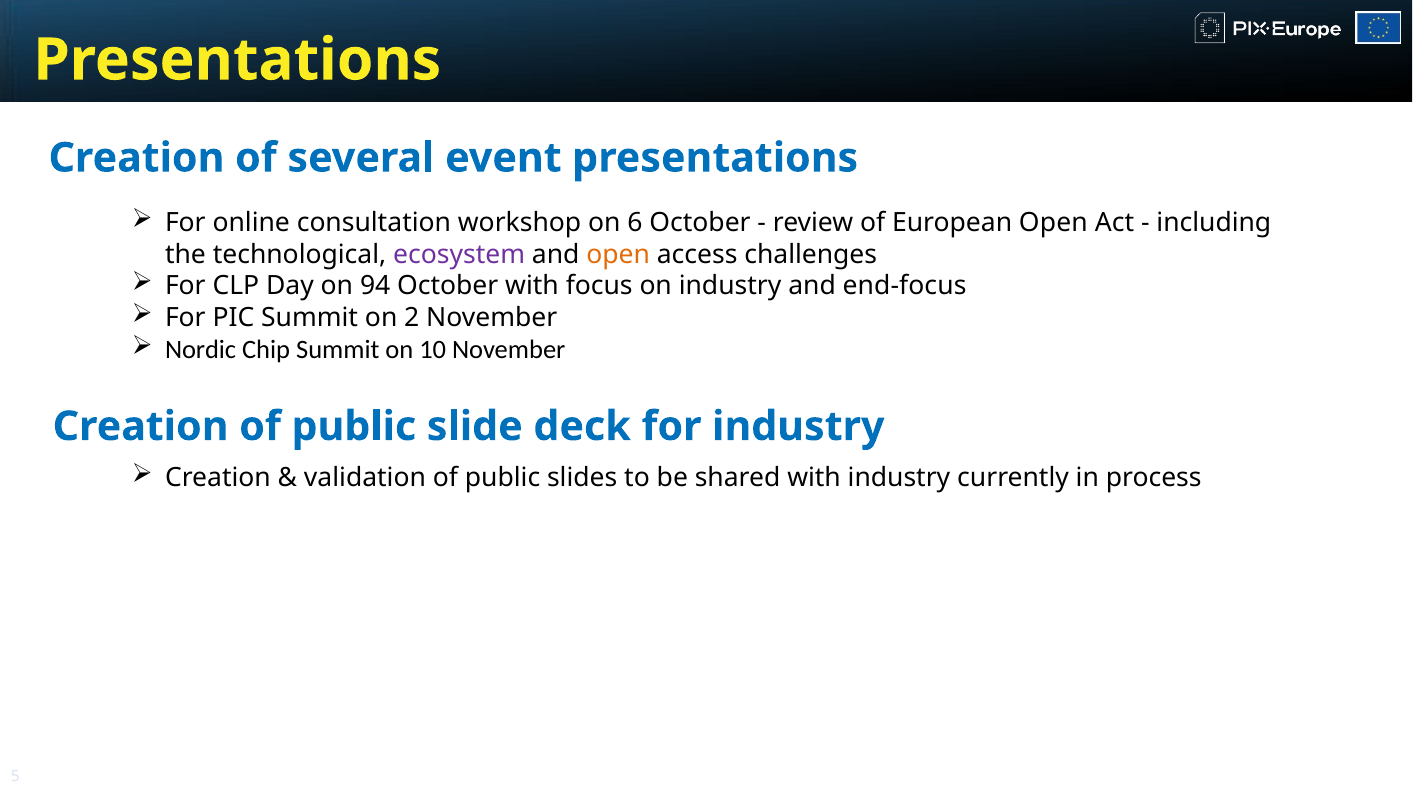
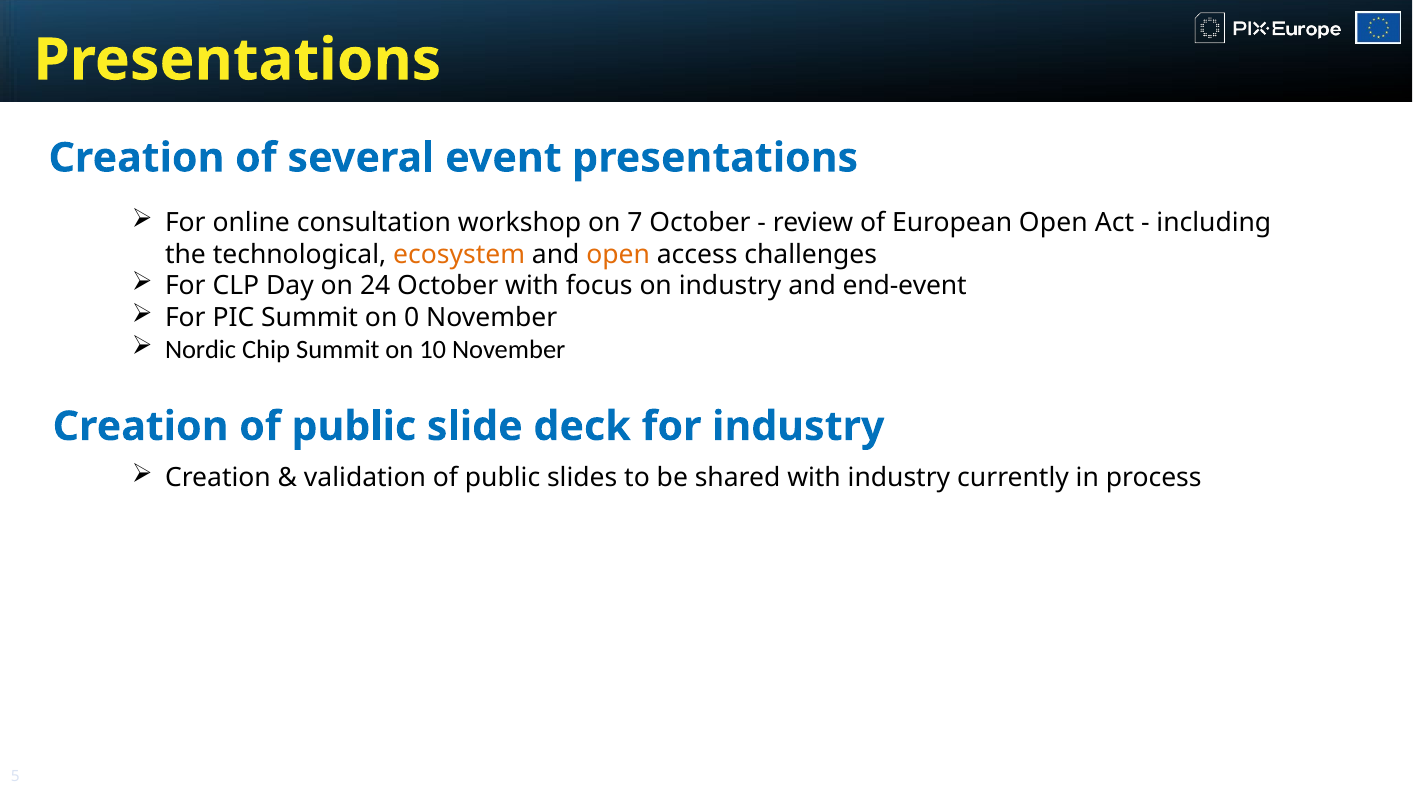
6: 6 -> 7
ecosystem colour: purple -> orange
94: 94 -> 24
end-focus: end-focus -> end-event
2: 2 -> 0
